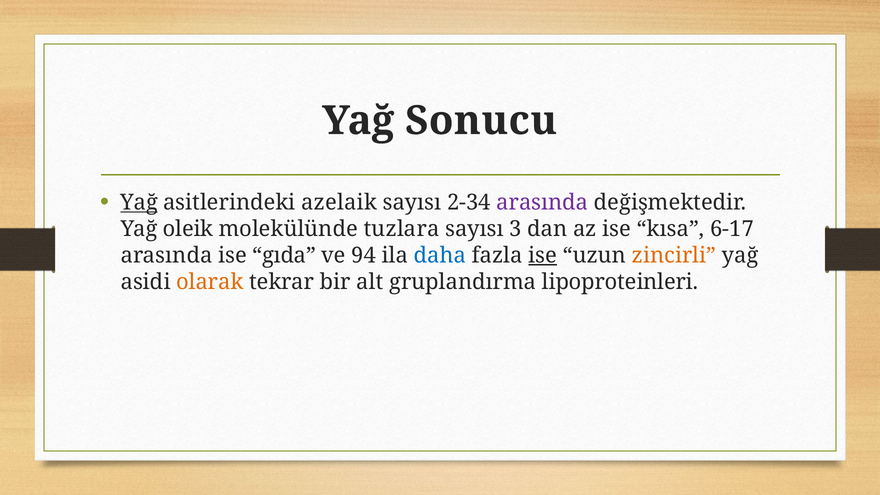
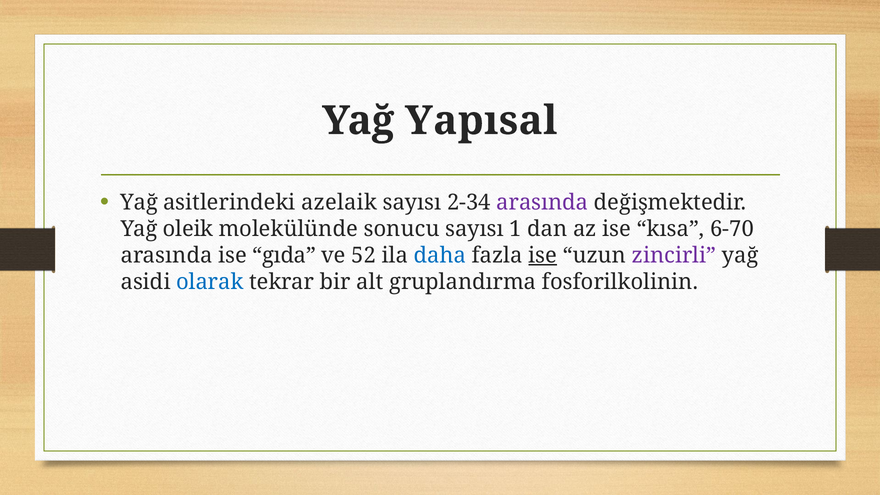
Sonucu: Sonucu -> Yapısal
Yağ at (139, 203) underline: present -> none
tuzlara: tuzlara -> sonucu
3: 3 -> 1
6-17: 6-17 -> 6-70
94: 94 -> 52
zincirli colour: orange -> purple
olarak colour: orange -> blue
lipoproteinleri: lipoproteinleri -> fosforilkolinin
